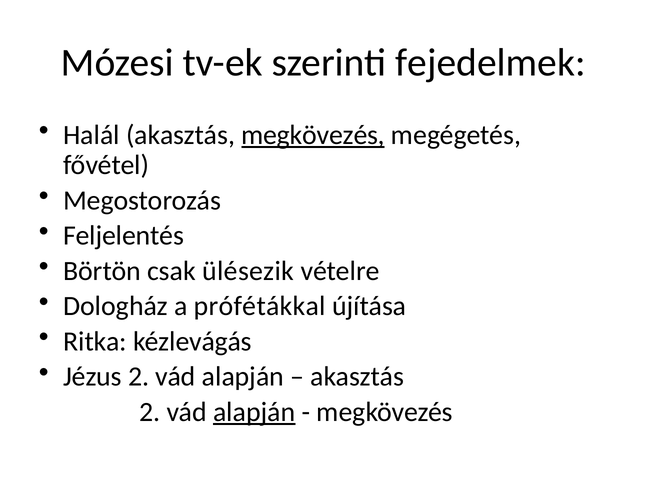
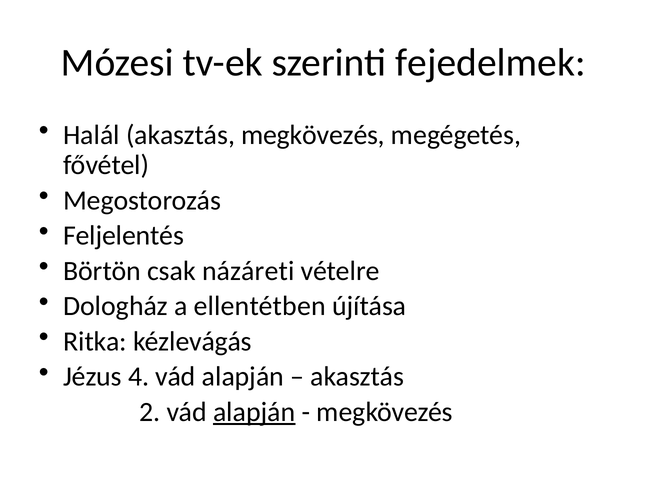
megkövezés at (313, 135) underline: present -> none
ülésezik: ülésezik -> názáreti
prófétákkal: prófétákkal -> ellentétben
Jézus 2: 2 -> 4
